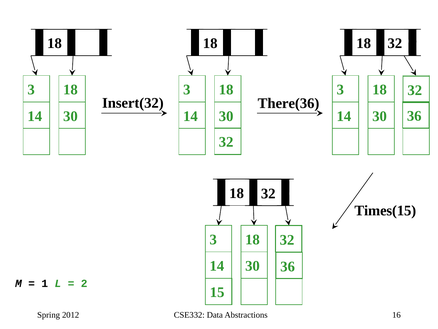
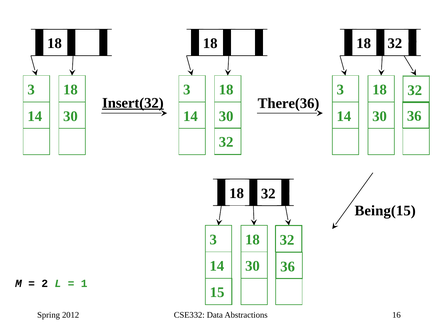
Insert(32 underline: none -> present
Times(15: Times(15 -> Being(15
1: 1 -> 2
2: 2 -> 1
